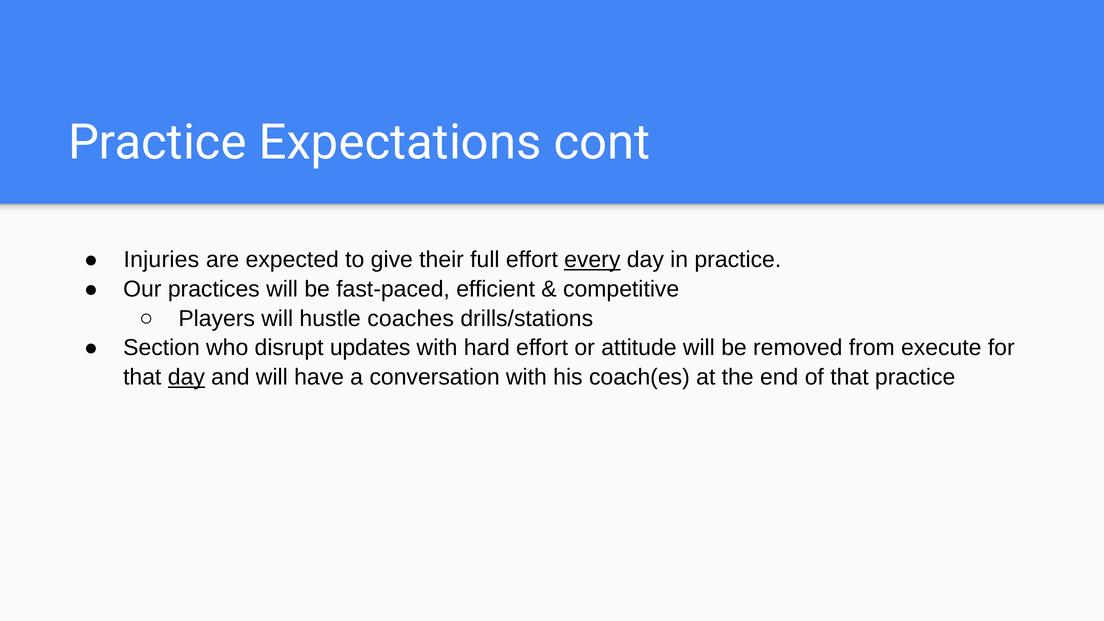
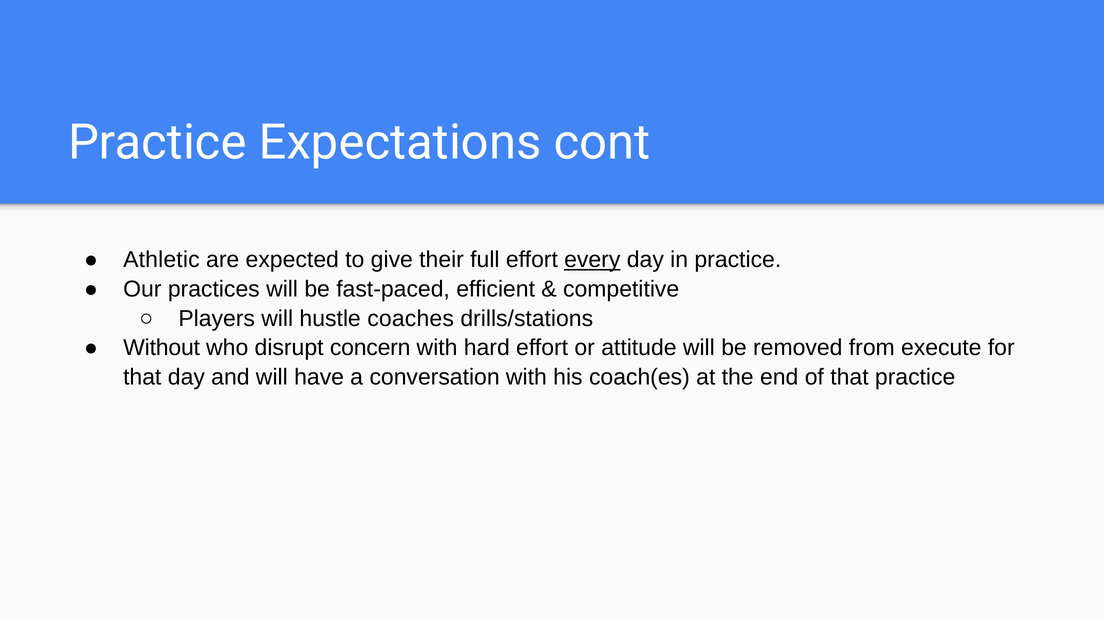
Injuries: Injuries -> Athletic
Section: Section -> Without
updates: updates -> concern
day at (186, 377) underline: present -> none
